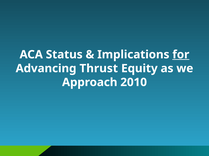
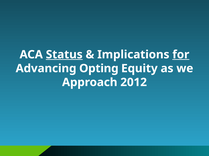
Status underline: none -> present
Thrust: Thrust -> Opting
2010: 2010 -> 2012
